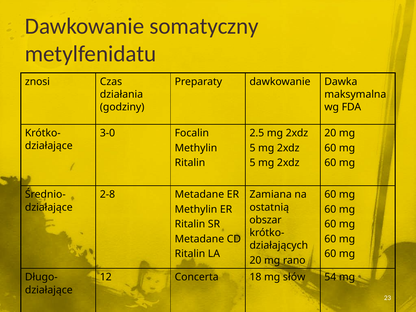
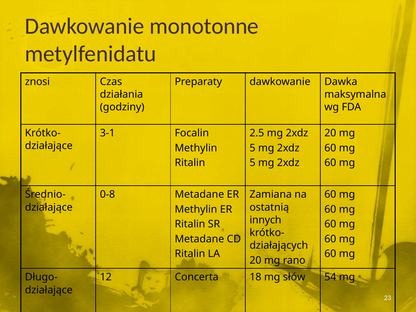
somatyczny: somatyczny -> monotonne
3-0: 3-0 -> 3-1
2-8: 2-8 -> 0-8
obszar: obszar -> innych
